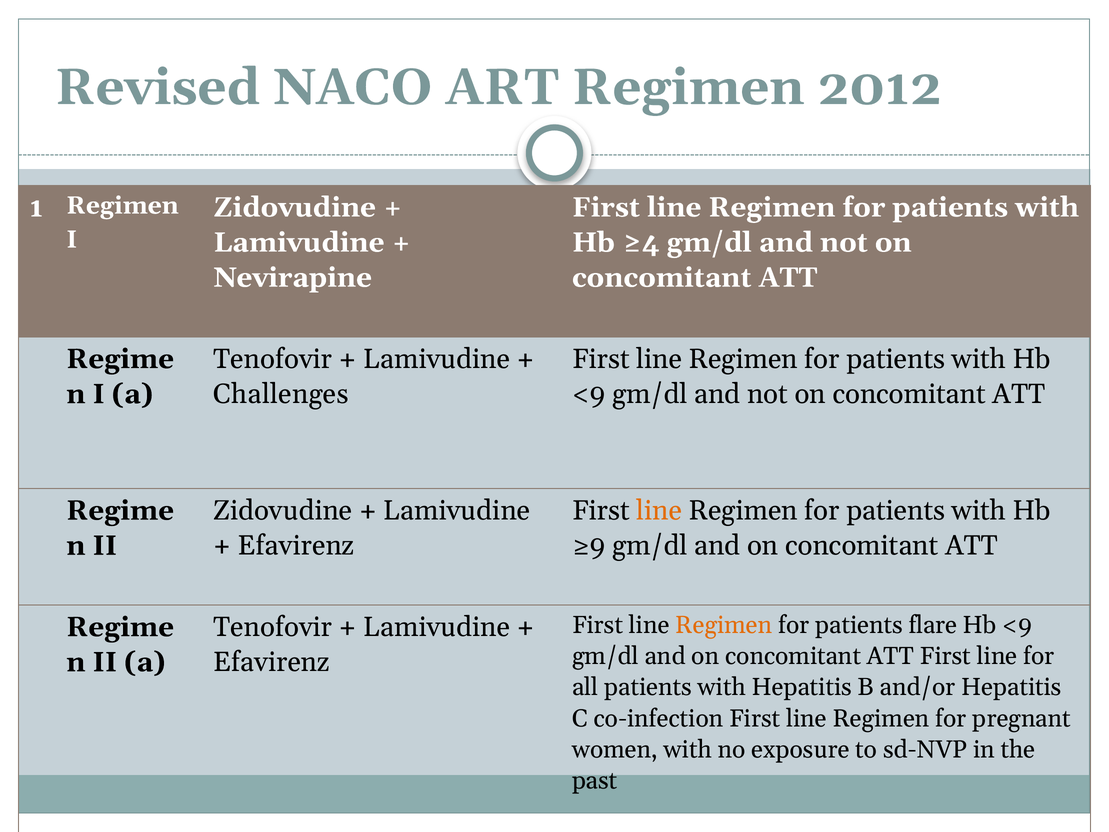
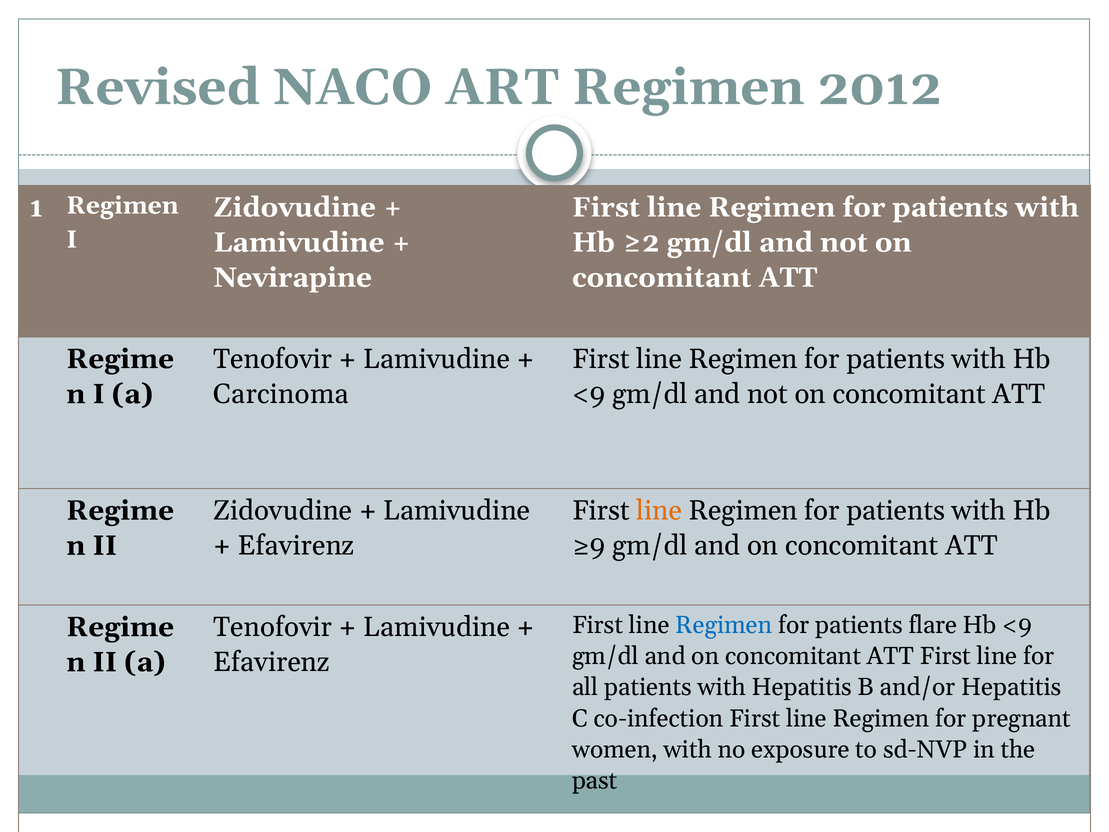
≥4: ≥4 -> ≥2
Challenges: Challenges -> Carcinoma
Regimen at (724, 625) colour: orange -> blue
